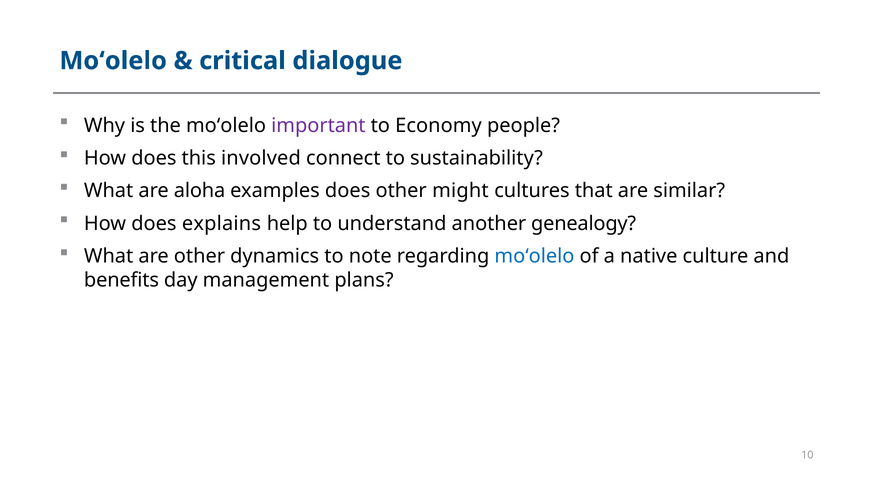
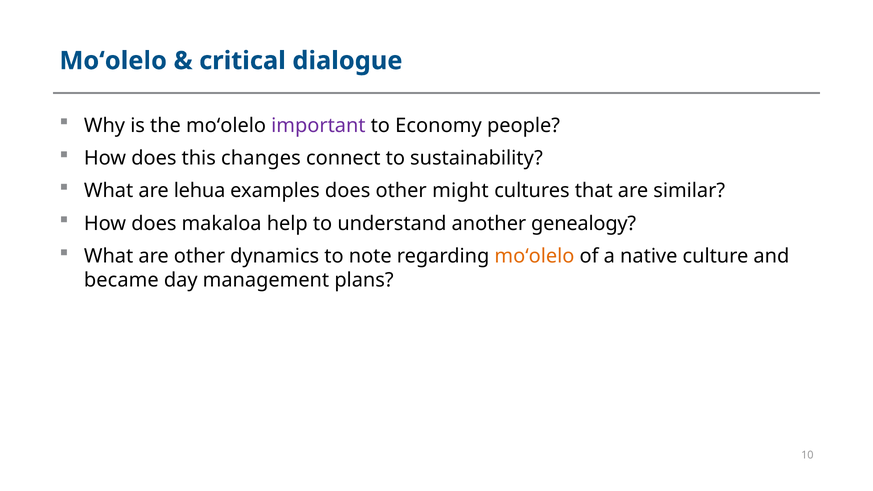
involved: involved -> changes
aloha: aloha -> lehua
explains: explains -> makaloa
moʻolelo at (534, 256) colour: blue -> orange
benefits: benefits -> became
